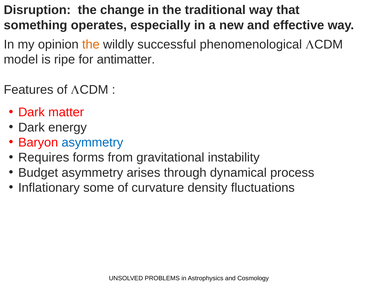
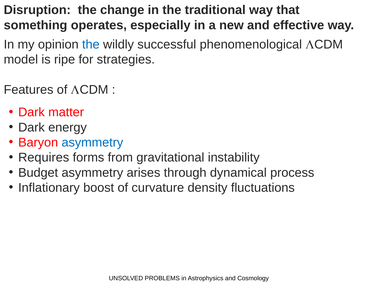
the at (91, 44) colour: orange -> blue
antimatter: antimatter -> strategies
some: some -> boost
